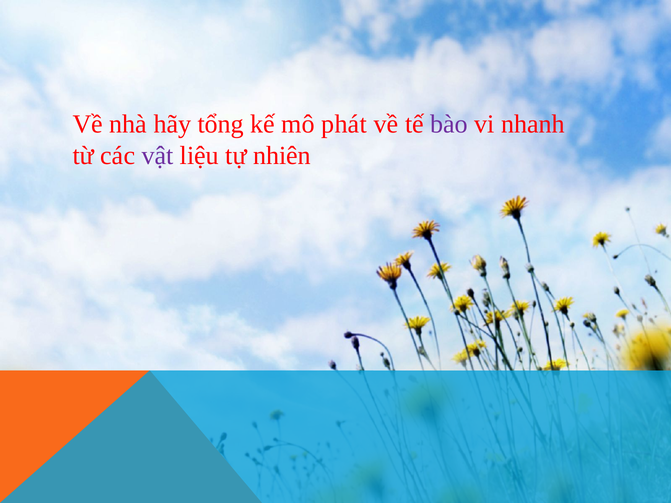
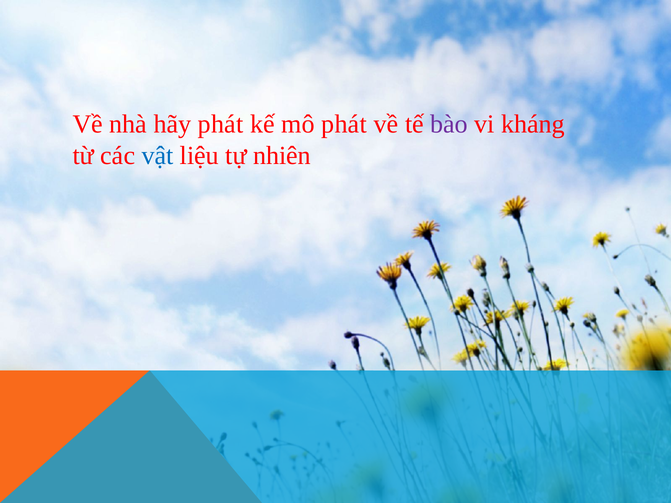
hãy tổng: tổng -> phát
nhanh: nhanh -> kháng
vật colour: purple -> blue
